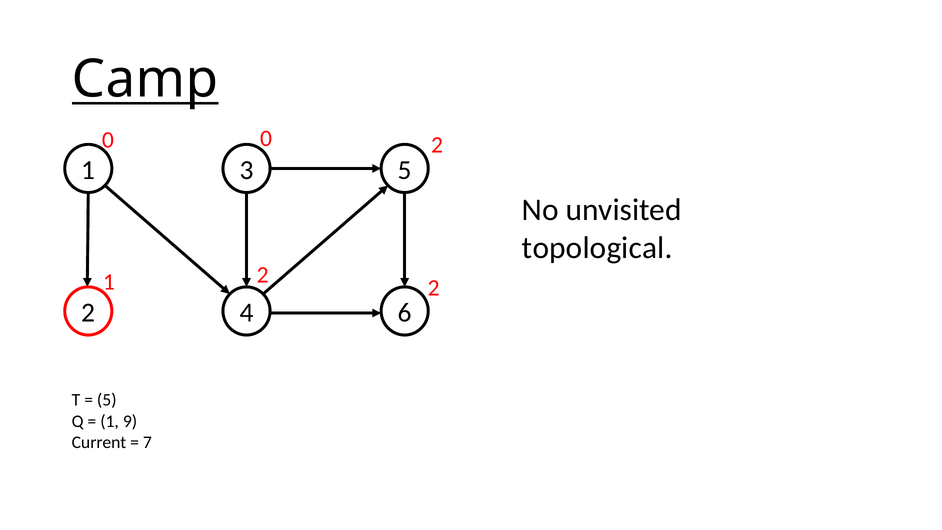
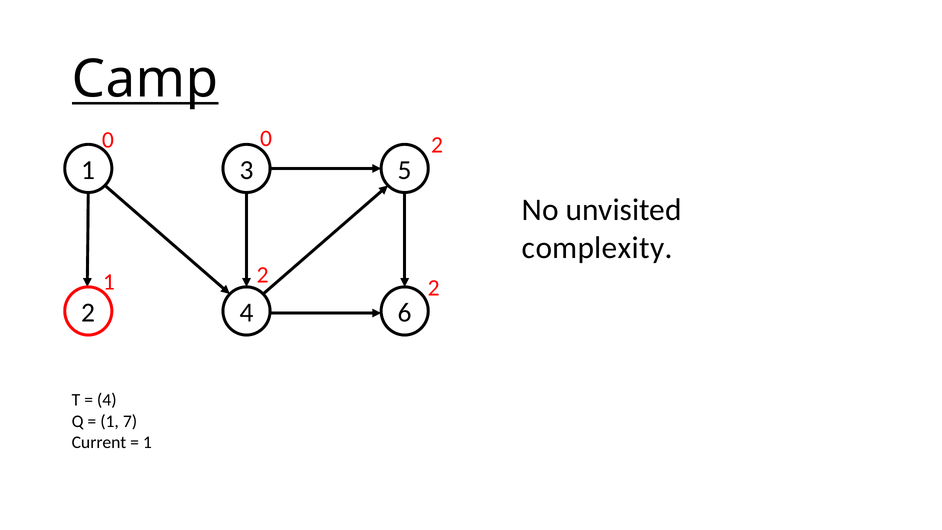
topological: topological -> complexity
5 at (107, 400): 5 -> 4
9: 9 -> 7
7 at (147, 442): 7 -> 1
